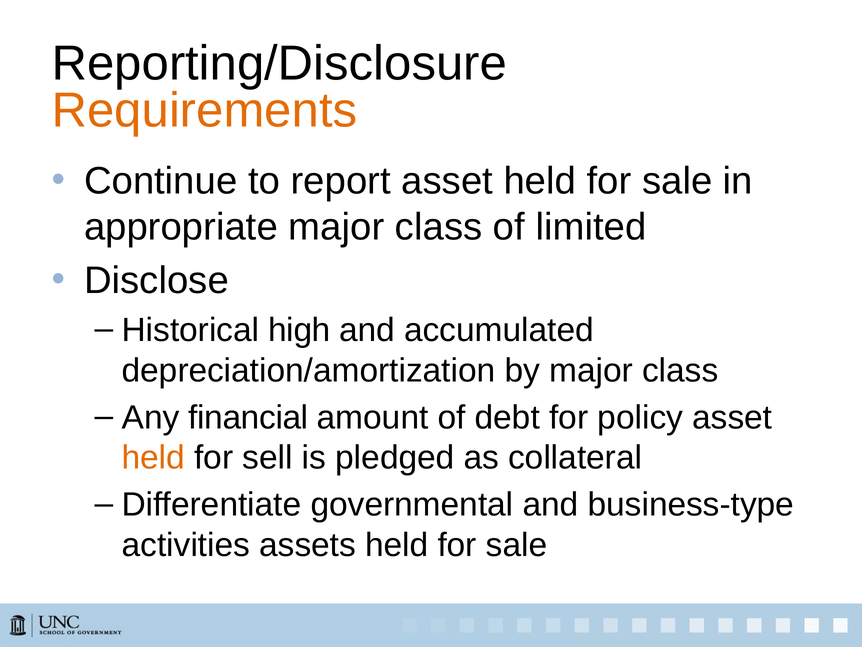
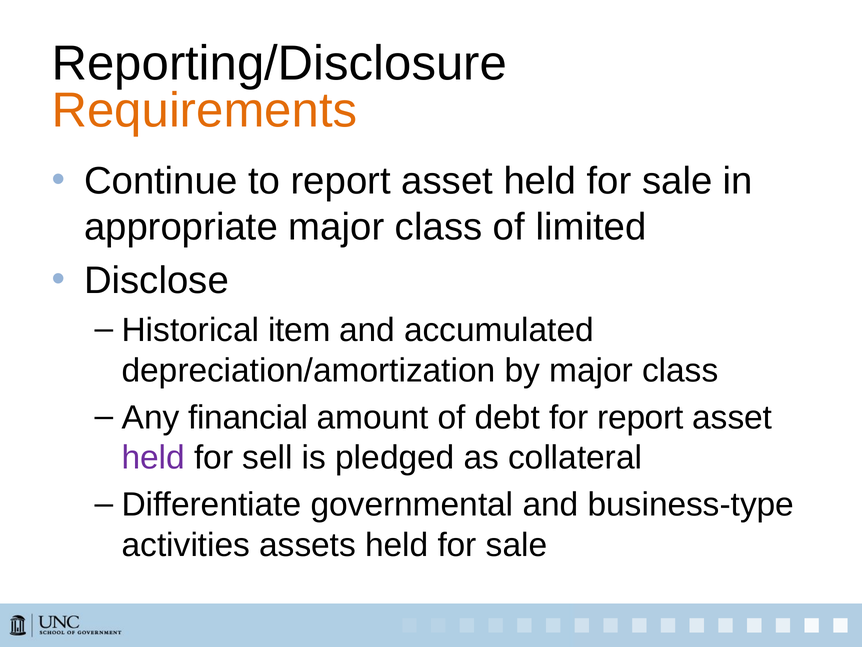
high: high -> item
for policy: policy -> report
held at (153, 457) colour: orange -> purple
